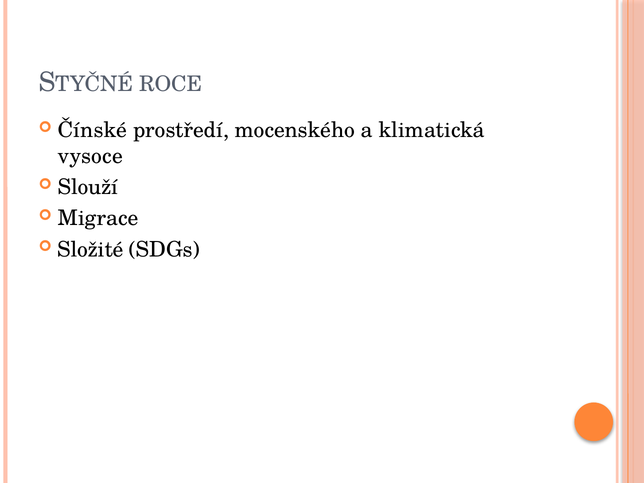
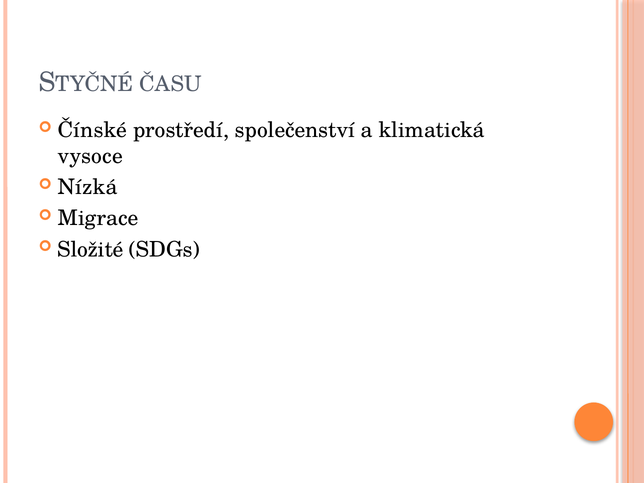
ROCE: ROCE -> ČASU
mocenského: mocenského -> společenství
Slouží: Slouží -> Nízká
